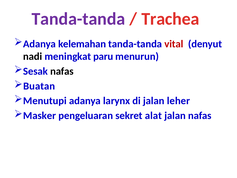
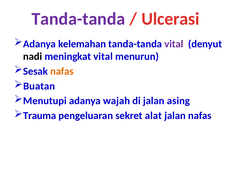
Trachea: Trachea -> Ulcerasi
vital at (174, 44) colour: red -> purple
meningkat paru: paru -> vital
nafas at (62, 71) colour: black -> orange
larynx: larynx -> wajah
leher: leher -> asing
Masker: Masker -> Trauma
